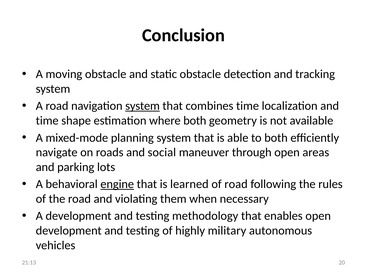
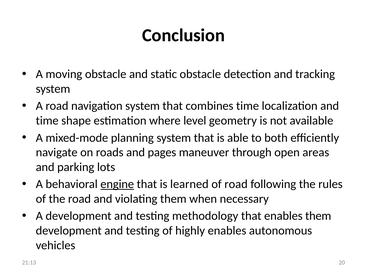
system at (143, 106) underline: present -> none
where both: both -> level
social: social -> pages
enables open: open -> them
highly military: military -> enables
